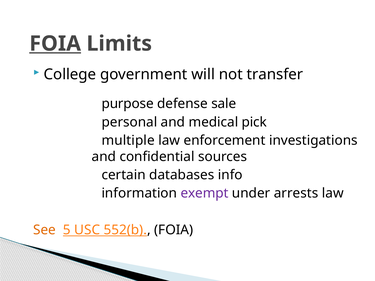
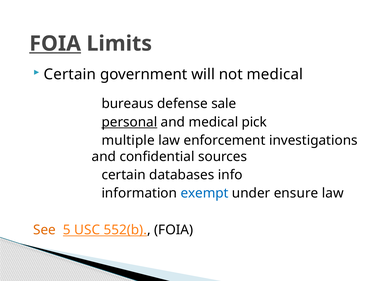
College at (70, 74): College -> Certain
not transfer: transfer -> medical
purpose: purpose -> bureaus
personal underline: none -> present
exempt colour: purple -> blue
arrests: arrests -> ensure
